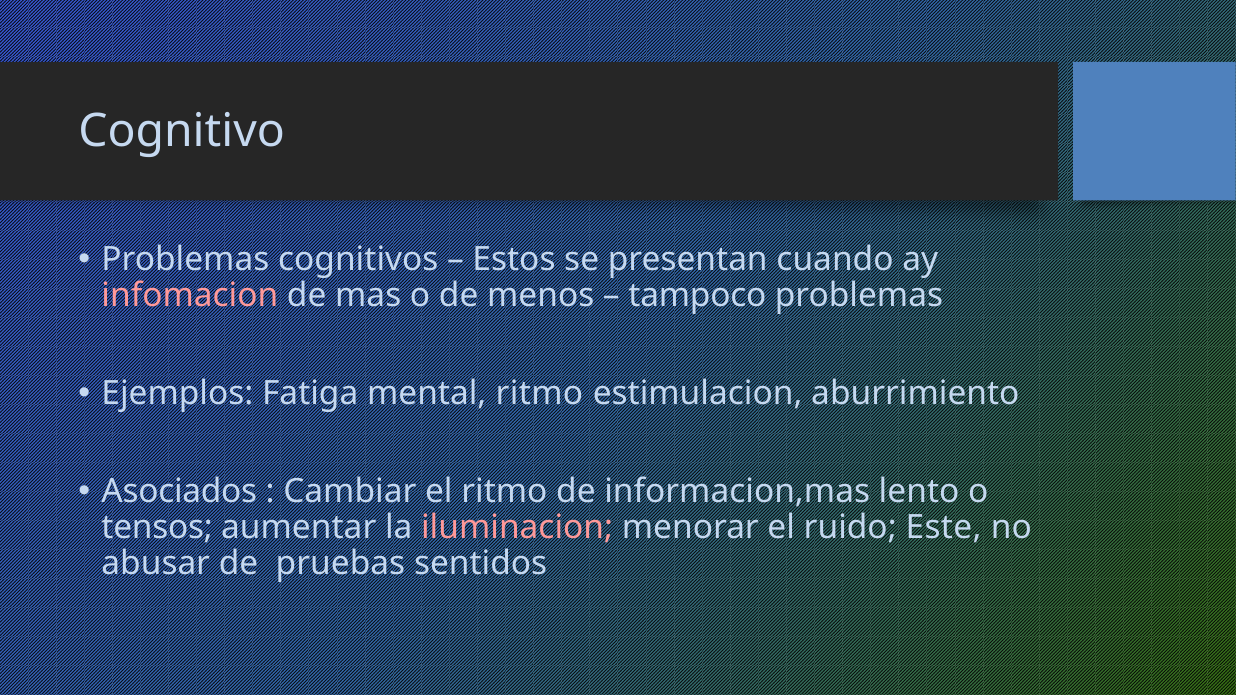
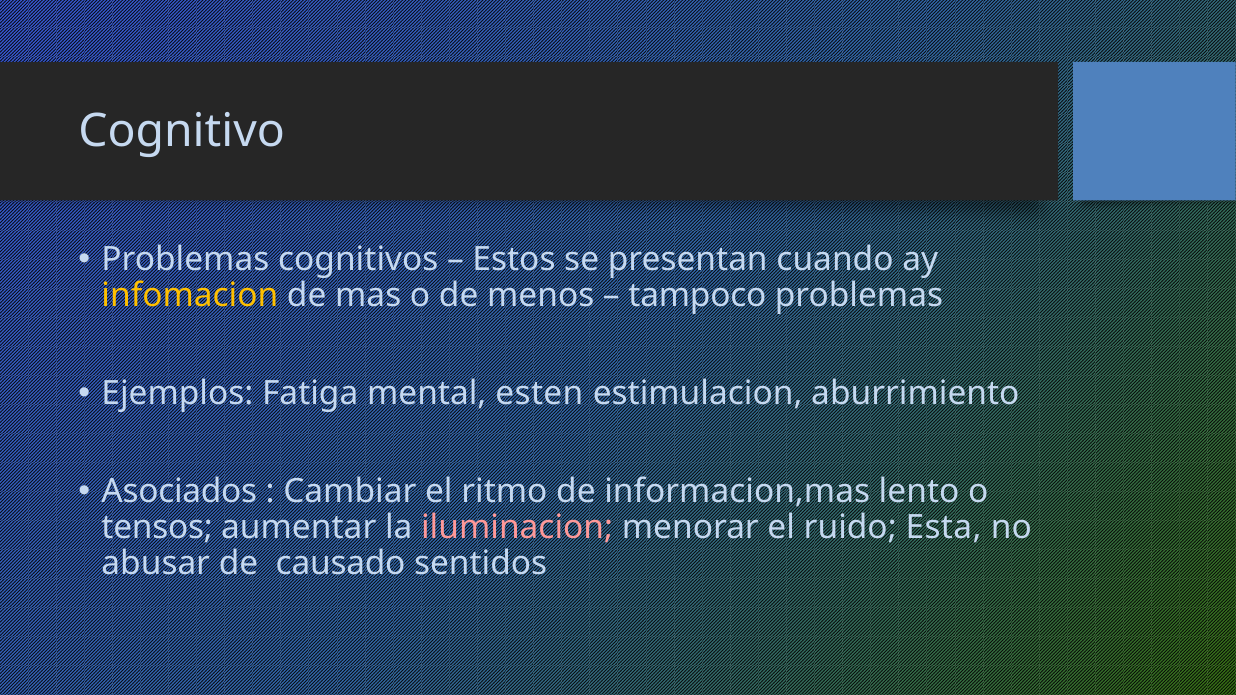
infomacion colour: pink -> yellow
mental ritmo: ritmo -> esten
Este: Este -> Esta
pruebas: pruebas -> causado
